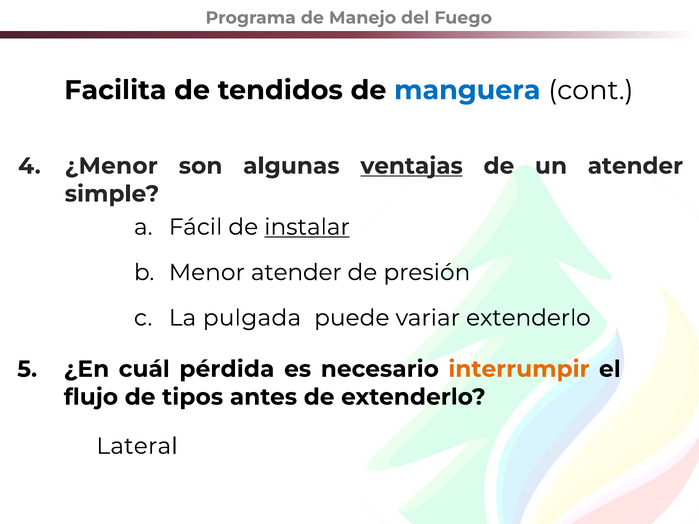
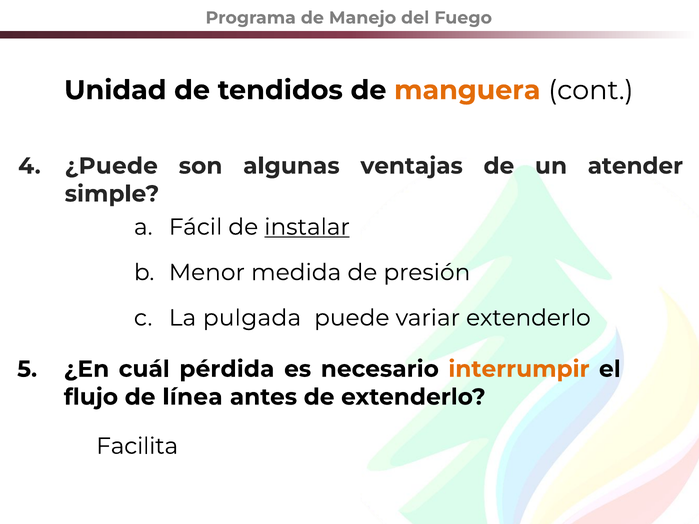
Facilita: Facilita -> Unidad
manguera colour: blue -> orange
¿Menor: ¿Menor -> ¿Puede
ventajas underline: present -> none
Menor atender: atender -> medida
tipos: tipos -> línea
Lateral: Lateral -> Facilita
